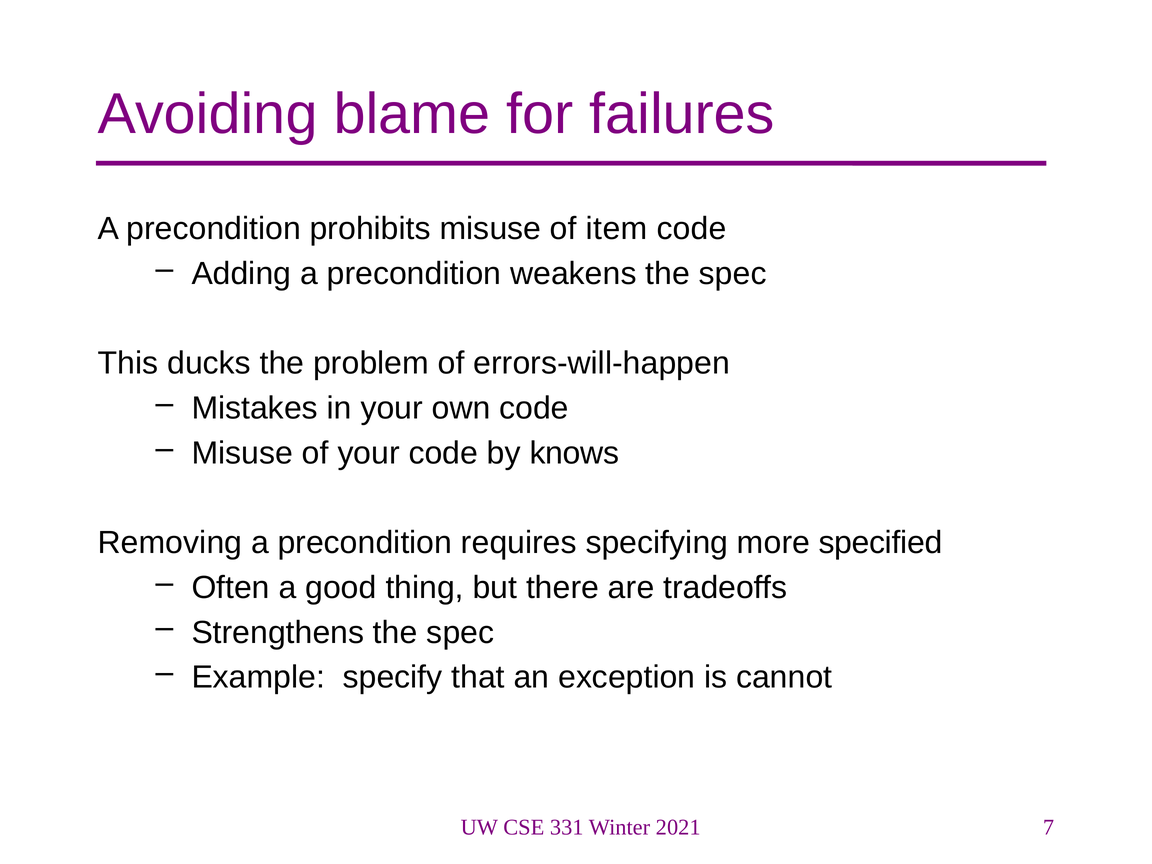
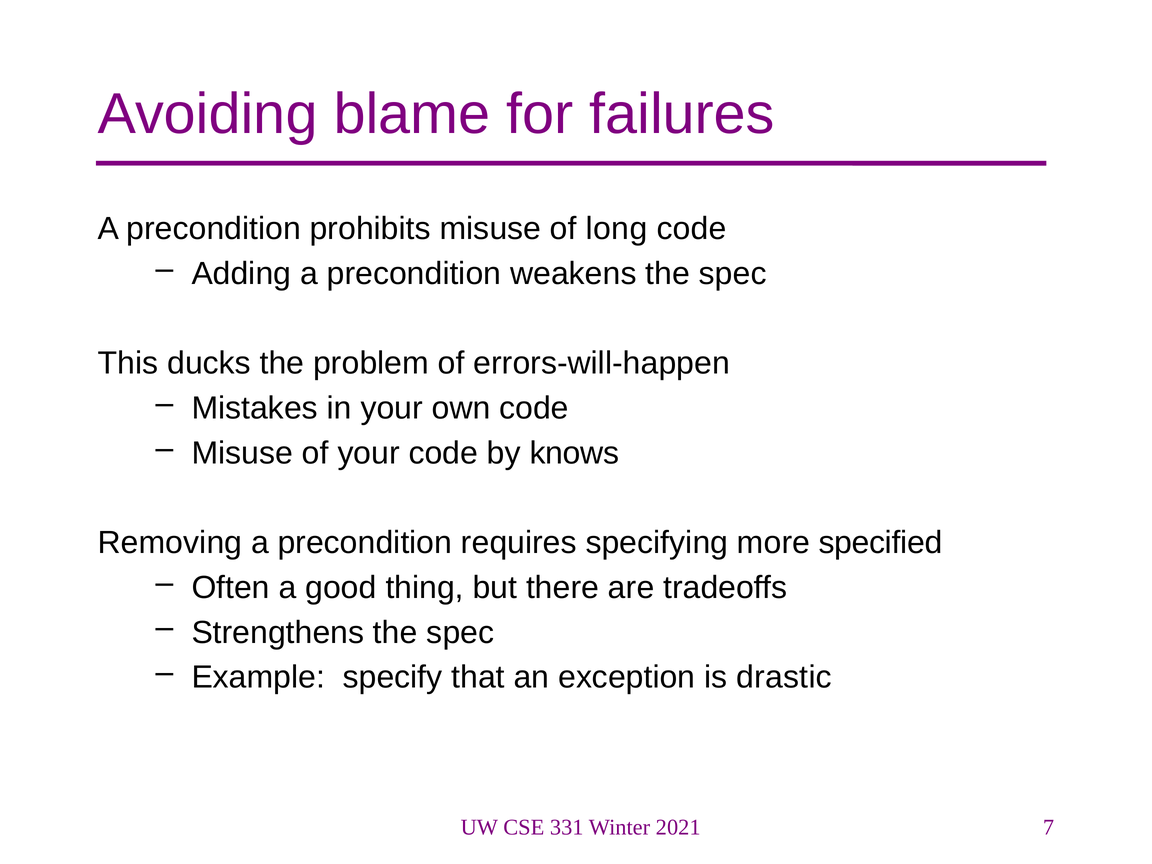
item: item -> long
cannot: cannot -> drastic
